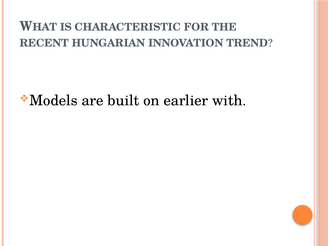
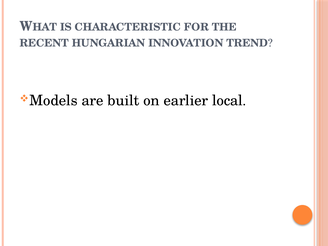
with: with -> local
